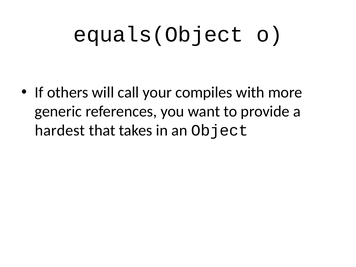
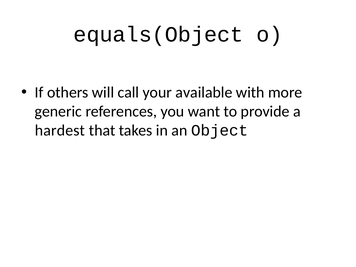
compiles: compiles -> available
